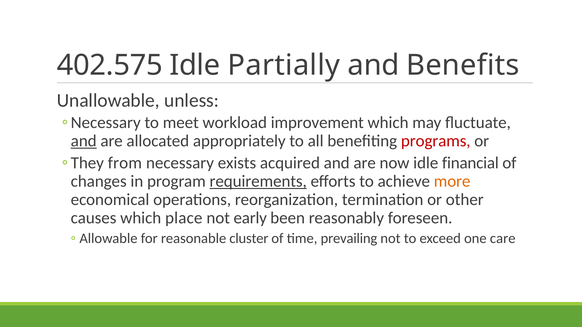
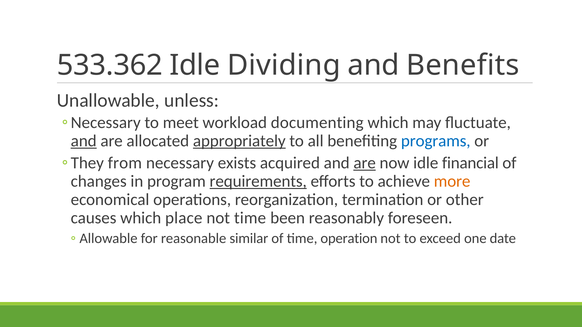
402.575: 402.575 -> 533.362
Partially: Partially -> Dividing
improvement: improvement -> documenting
appropriately underline: none -> present
programs colour: red -> blue
are at (365, 163) underline: none -> present
not early: early -> time
cluster: cluster -> similar
prevailing: prevailing -> operation
care: care -> date
